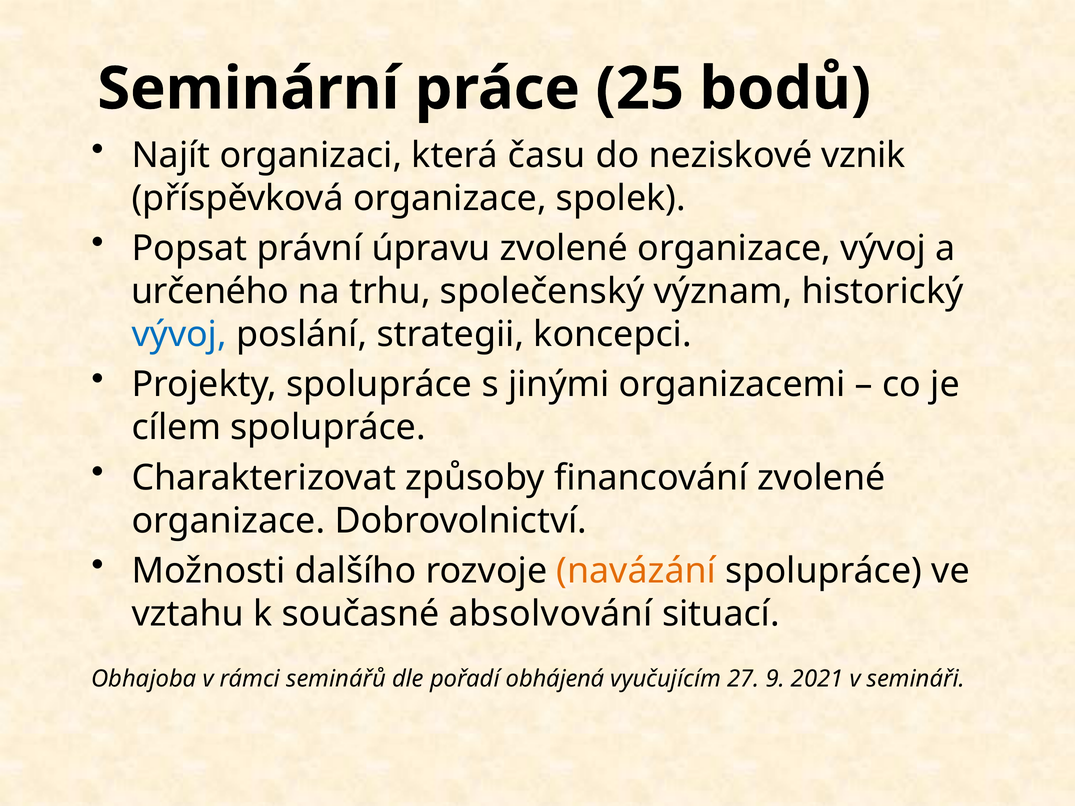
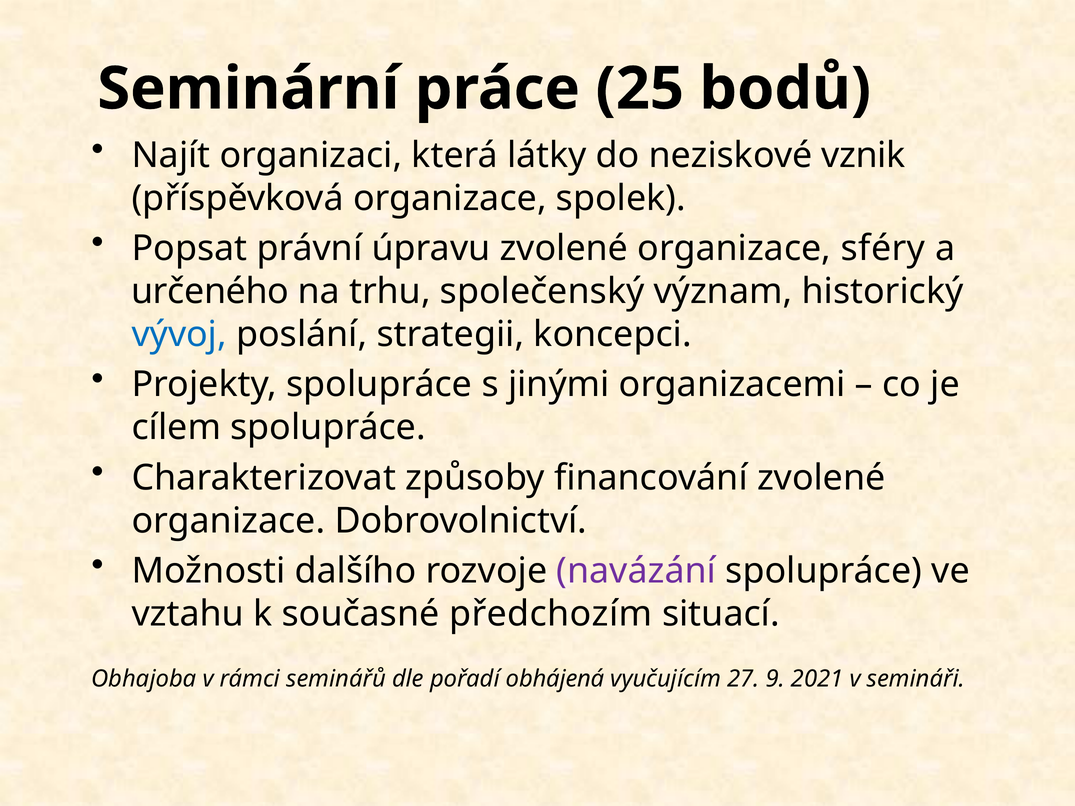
času: času -> látky
organizace vývoj: vývoj -> sféry
navázání colour: orange -> purple
absolvování: absolvování -> předchozím
